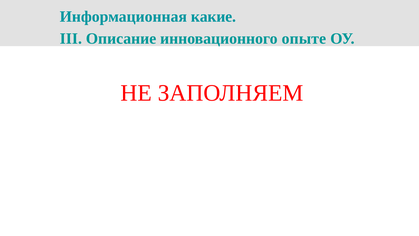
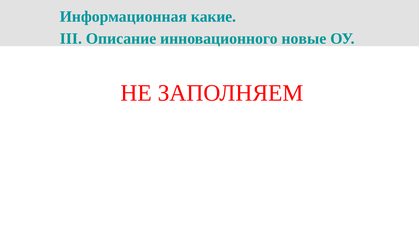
опыте: опыте -> новые
